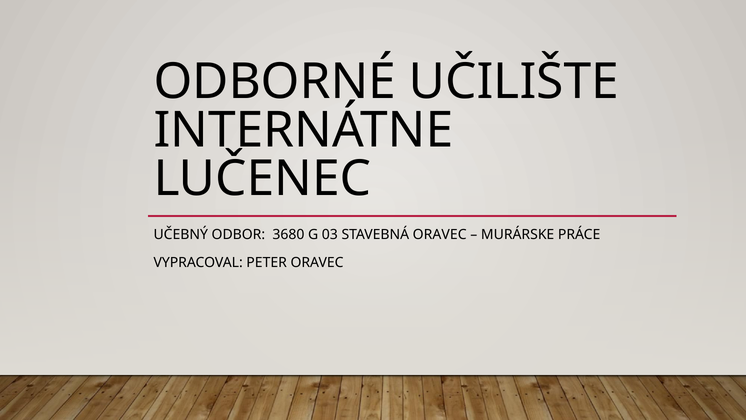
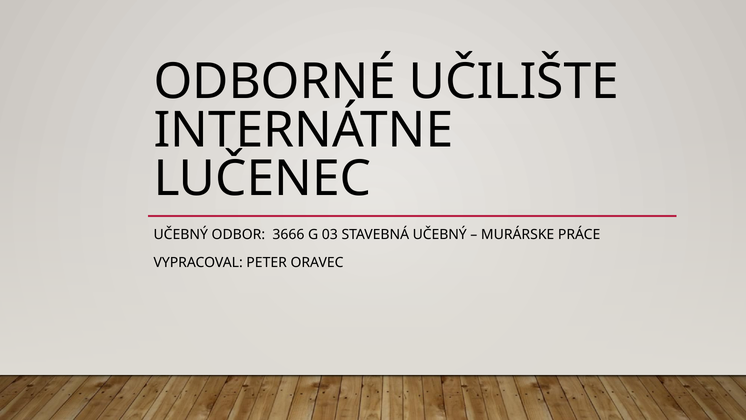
3680: 3680 -> 3666
STAVEBNÁ ORAVEC: ORAVEC -> UČEBNÝ
